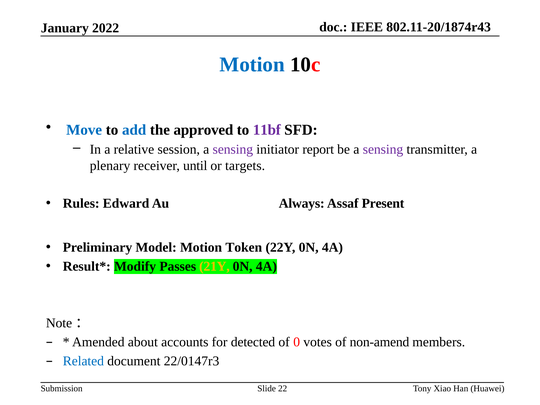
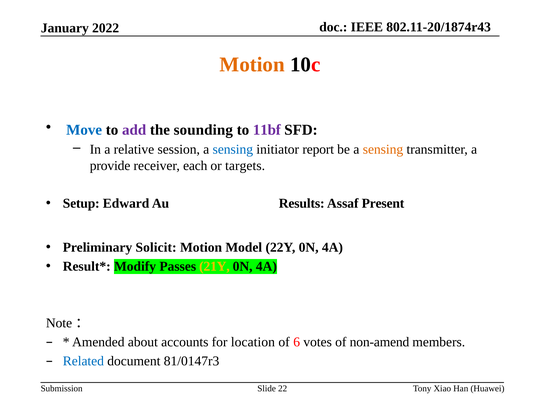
Motion at (252, 64) colour: blue -> orange
add colour: blue -> purple
approved: approved -> sounding
sensing at (233, 149) colour: purple -> blue
sensing at (383, 149) colour: purple -> orange
plenary: plenary -> provide
until: until -> each
Rules: Rules -> Setup
Always: Always -> Results
Model: Model -> Solicit
Token: Token -> Model
detected: detected -> location
0: 0 -> 6
22/0147r3: 22/0147r3 -> 81/0147r3
